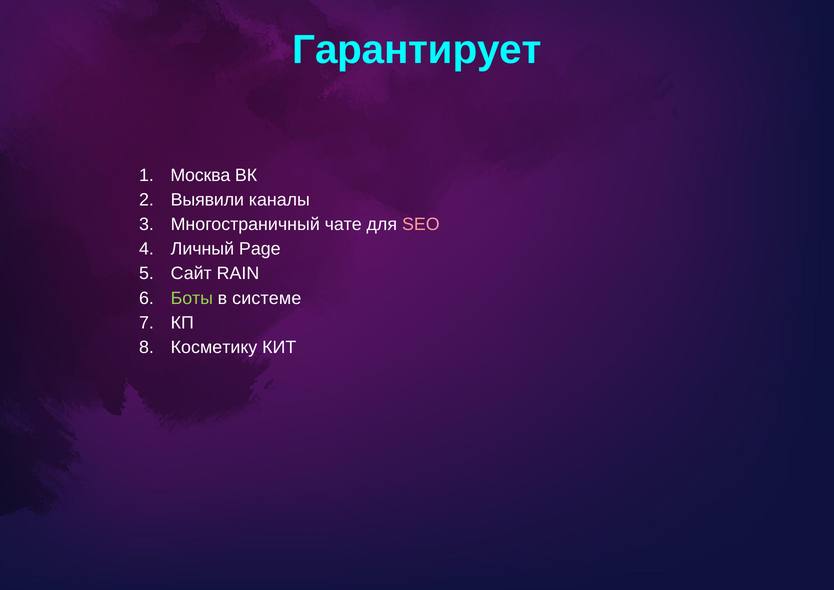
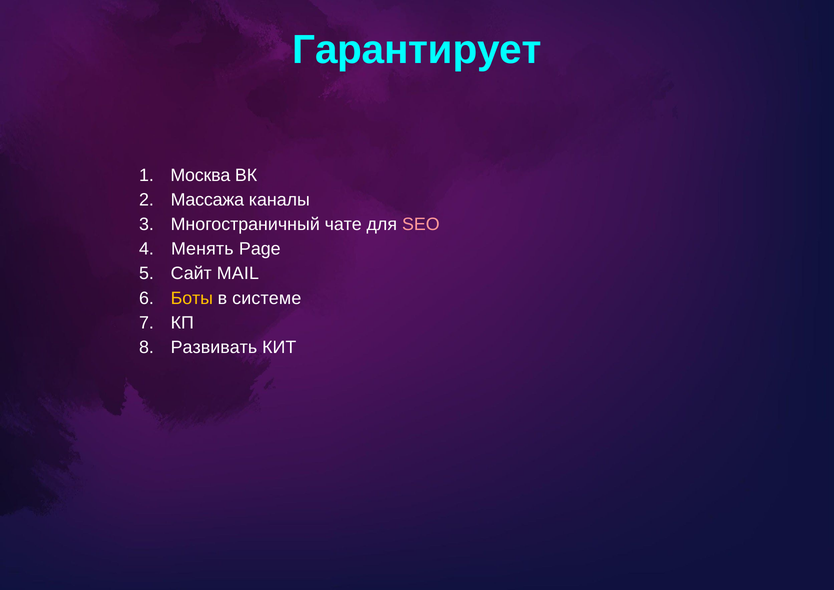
Выявили: Выявили -> Массажа
Личный: Личный -> Менять
RAIN: RAIN -> MAIL
Боты colour: light green -> yellow
Косметику: Косметику -> Развивать
